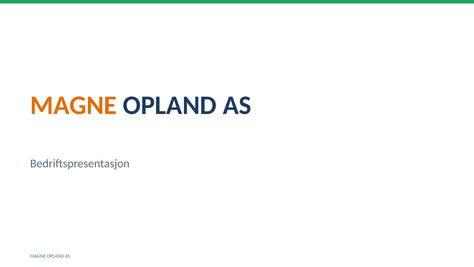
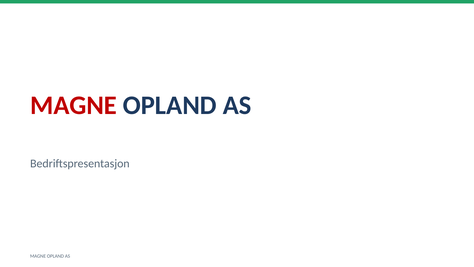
MAGNE at (73, 105) colour: orange -> red
